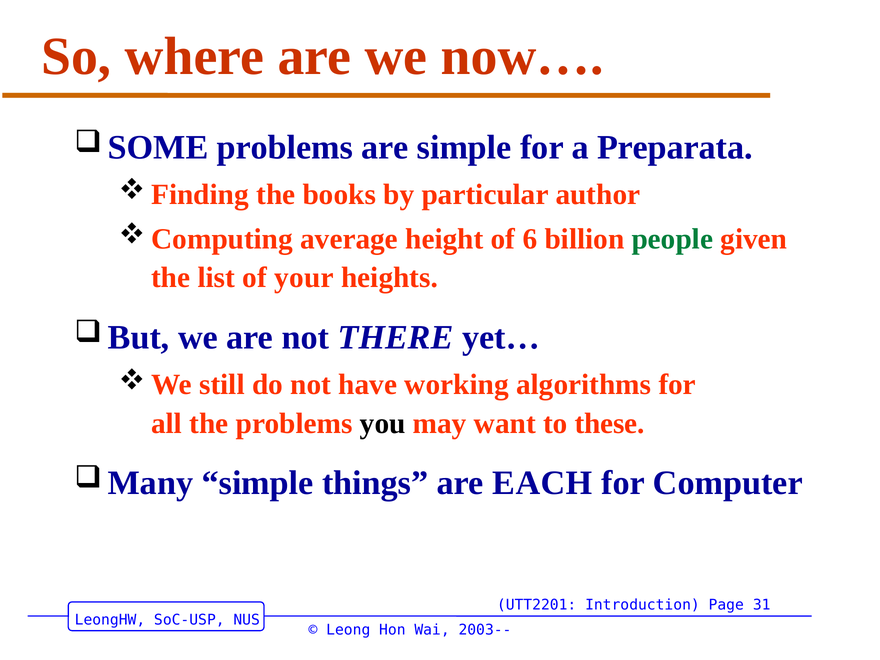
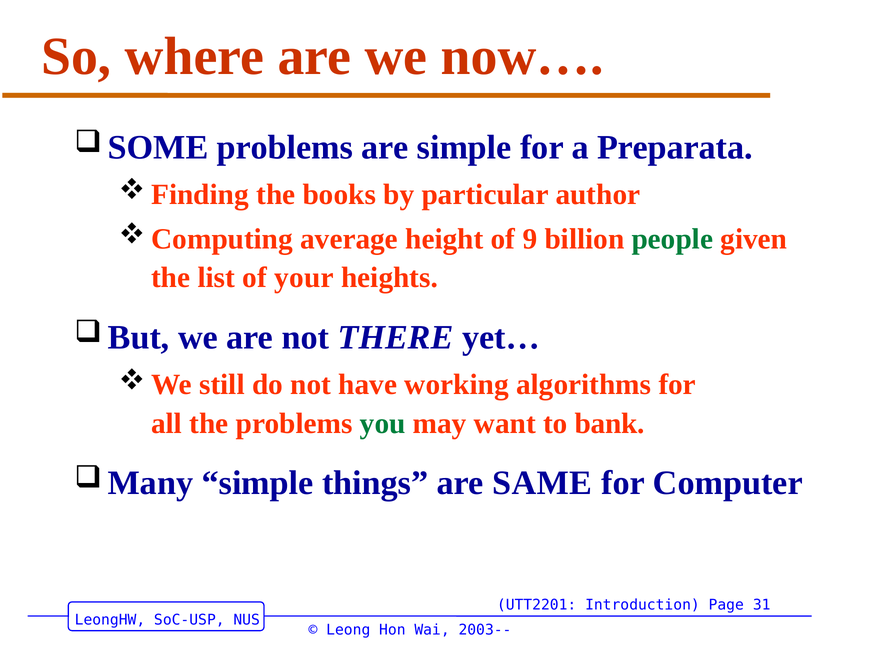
6: 6 -> 9
you colour: black -> green
these: these -> bank
EACH: EACH -> SAME
